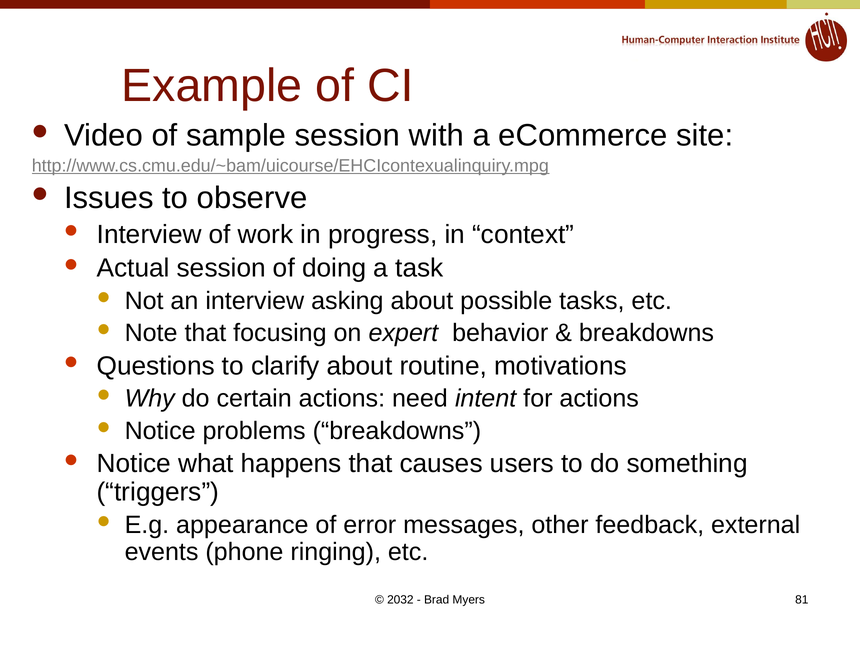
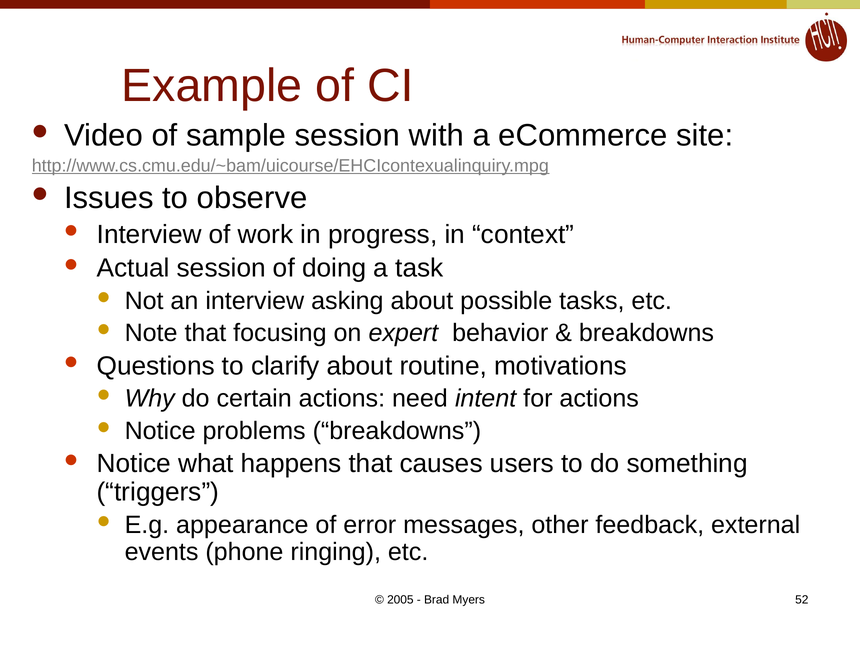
2032: 2032 -> 2005
81: 81 -> 52
